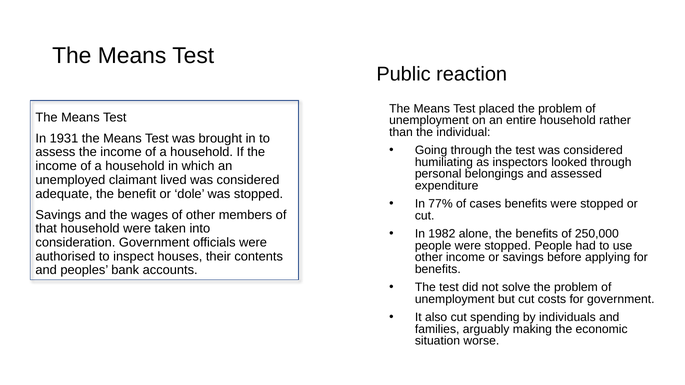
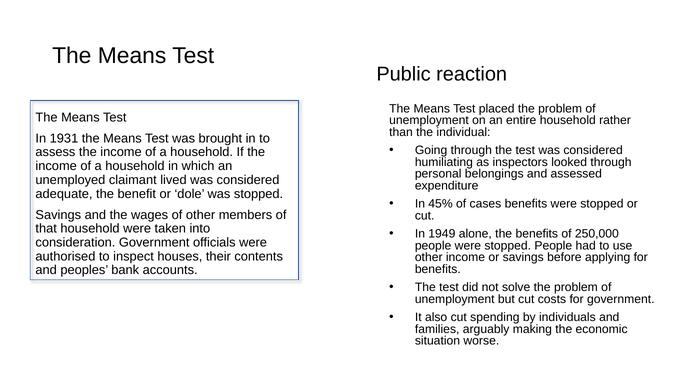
77%: 77% -> 45%
1982: 1982 -> 1949
